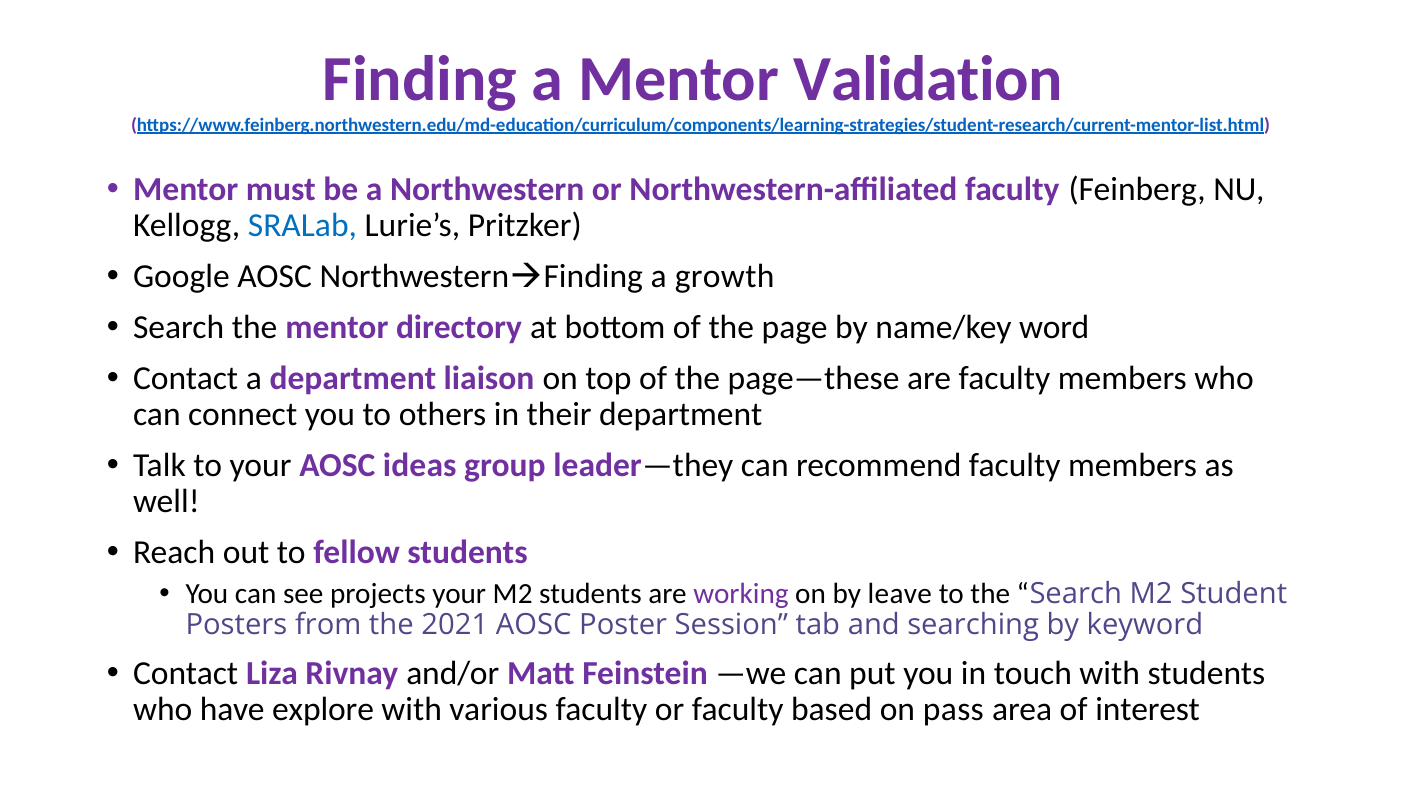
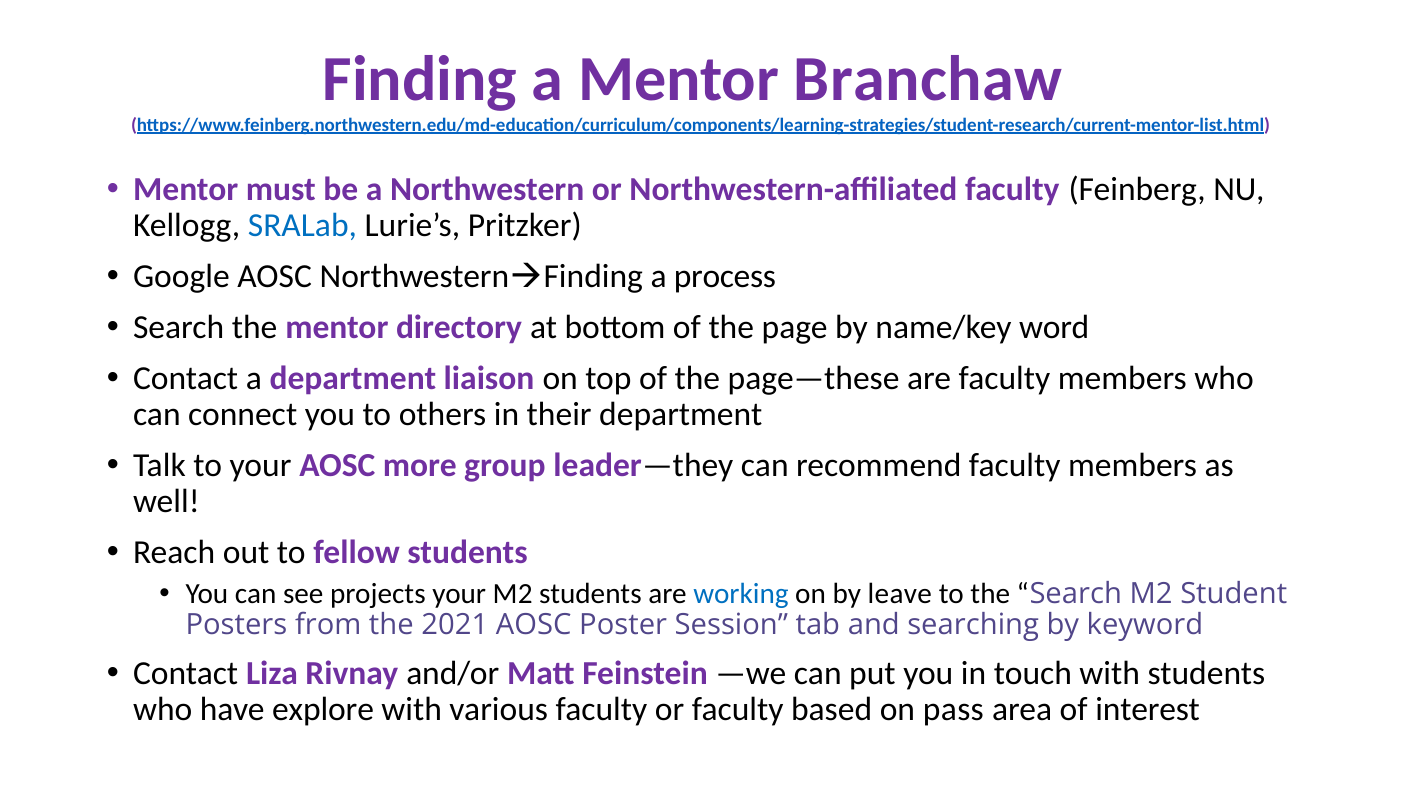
Validation: Validation -> Branchaw
growth: growth -> process
ideas: ideas -> more
working colour: purple -> blue
